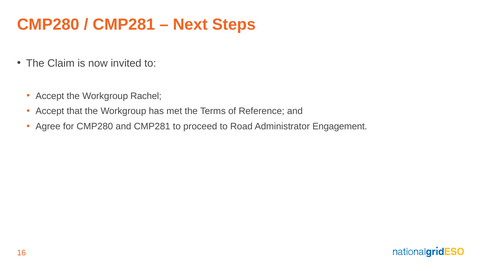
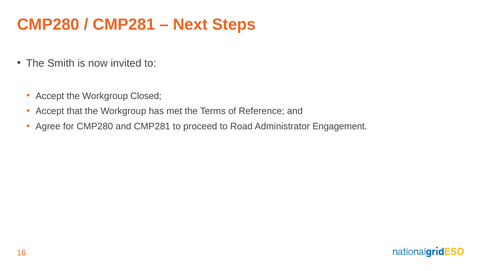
Claim: Claim -> Smith
Rachel: Rachel -> Closed
